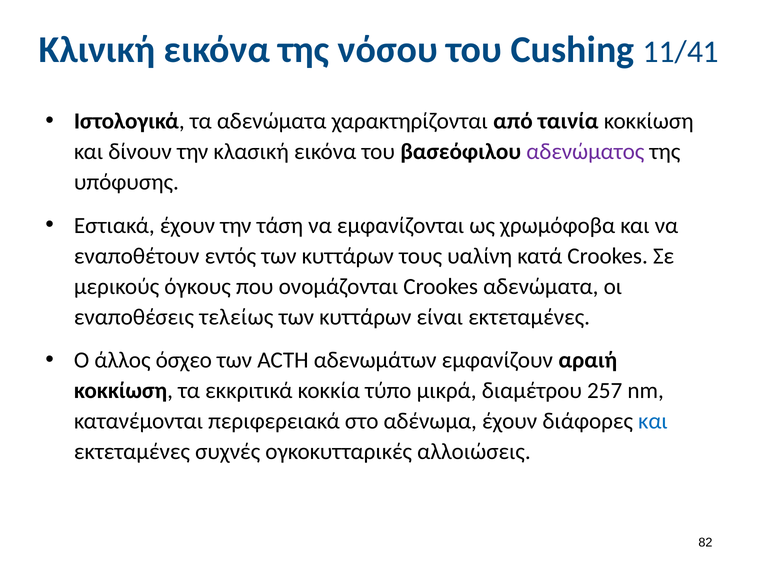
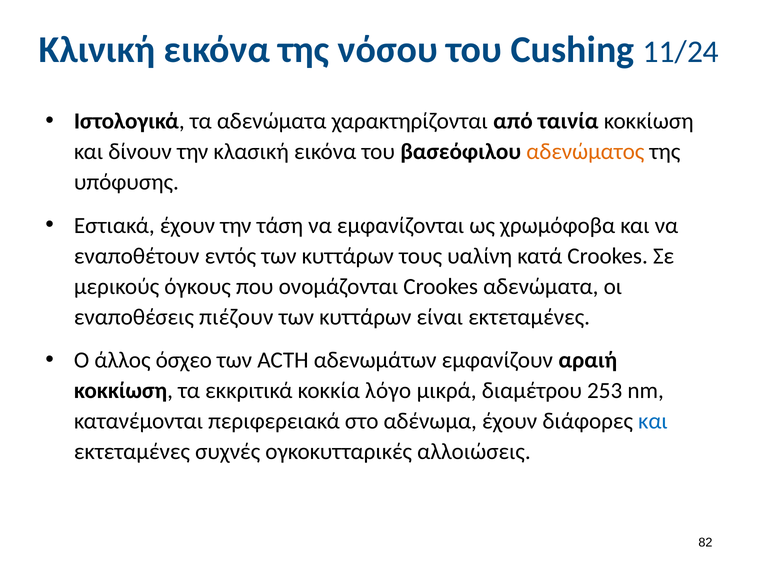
11/41: 11/41 -> 11/24
αδενώματος colour: purple -> orange
τελείως: τελείως -> πιέζουν
τύπο: τύπο -> λόγο
257: 257 -> 253
